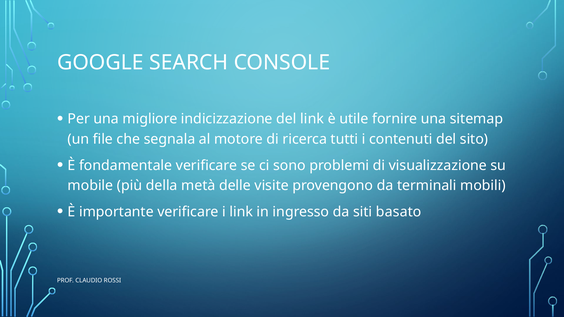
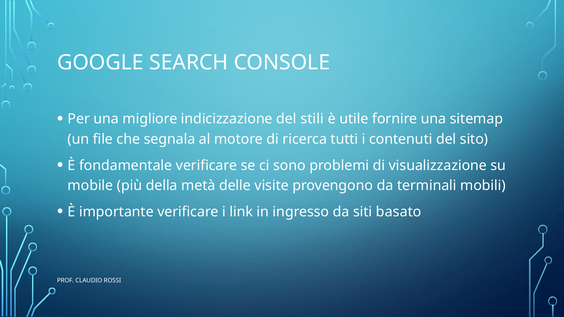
del link: link -> stili
